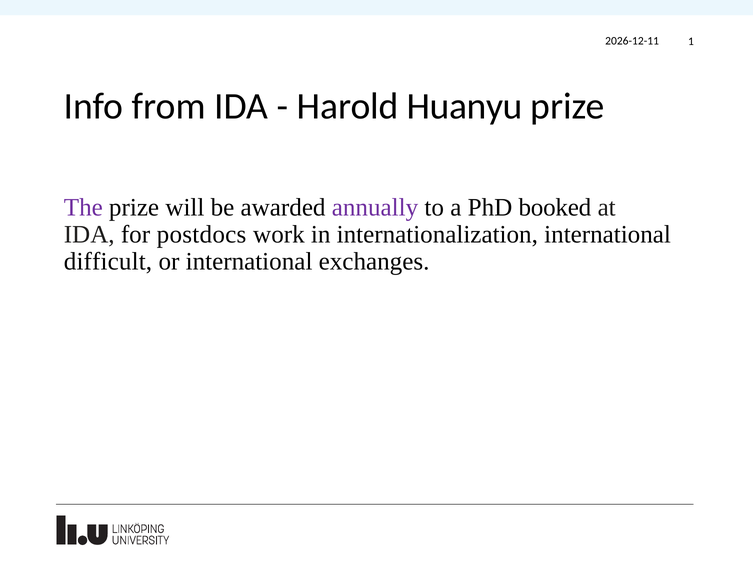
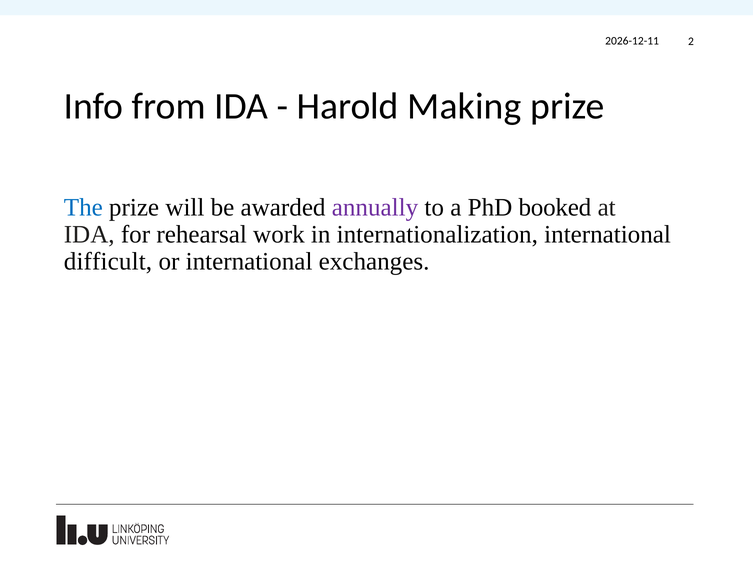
1: 1 -> 2
Huanyu: Huanyu -> Making
The colour: purple -> blue
postdocs: postdocs -> rehearsal
